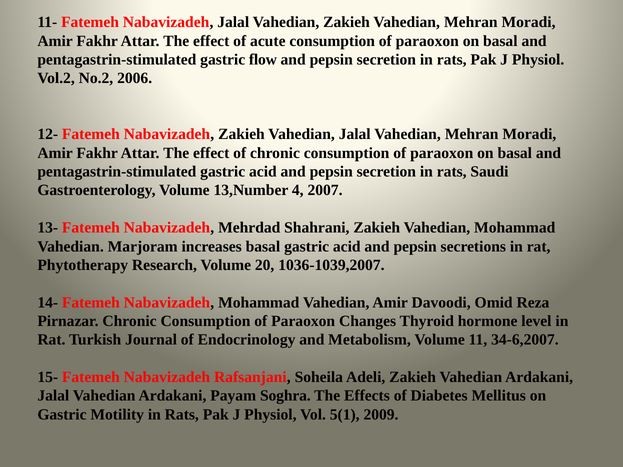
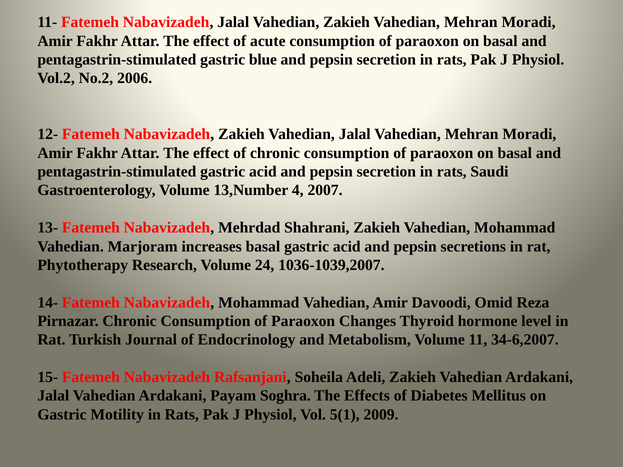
flow: flow -> blue
20: 20 -> 24
